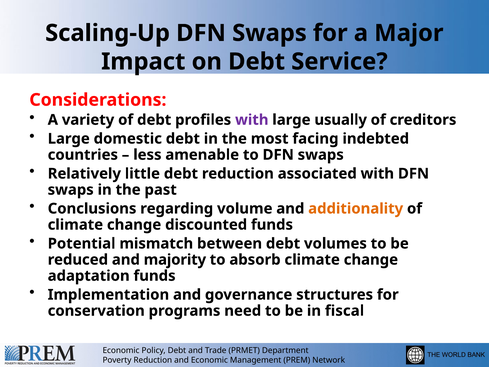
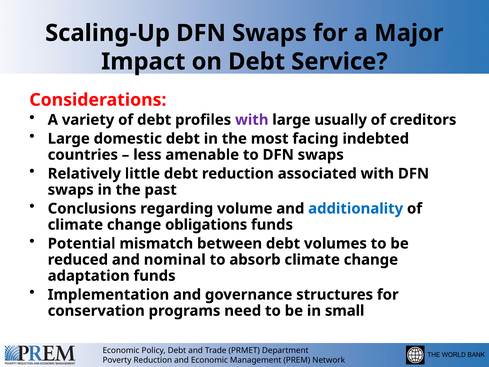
additionality colour: orange -> blue
discounted: discounted -> obligations
majority: majority -> nominal
fiscal: fiscal -> small
